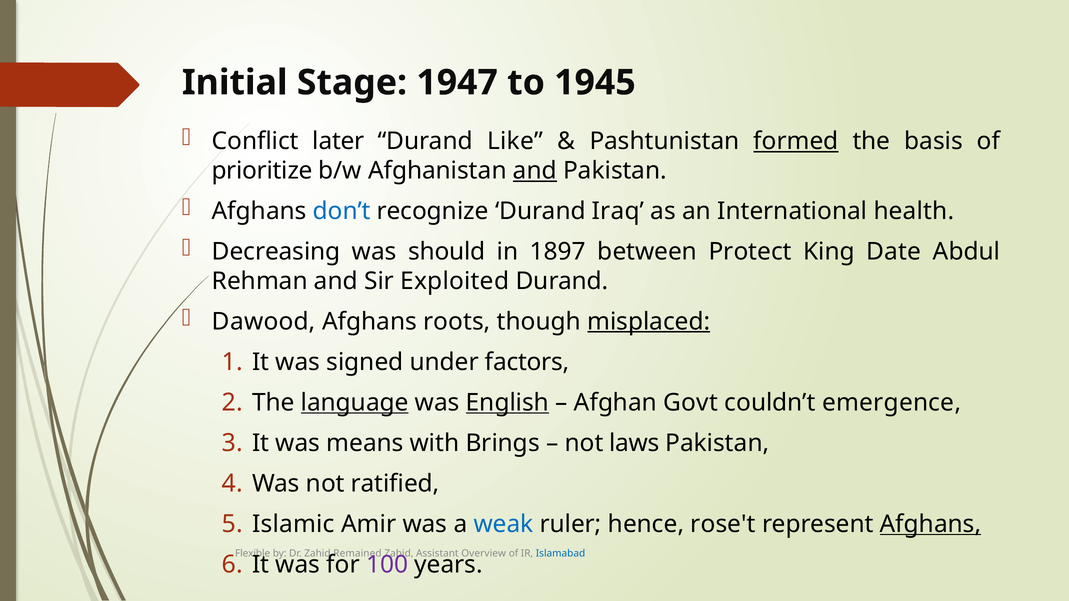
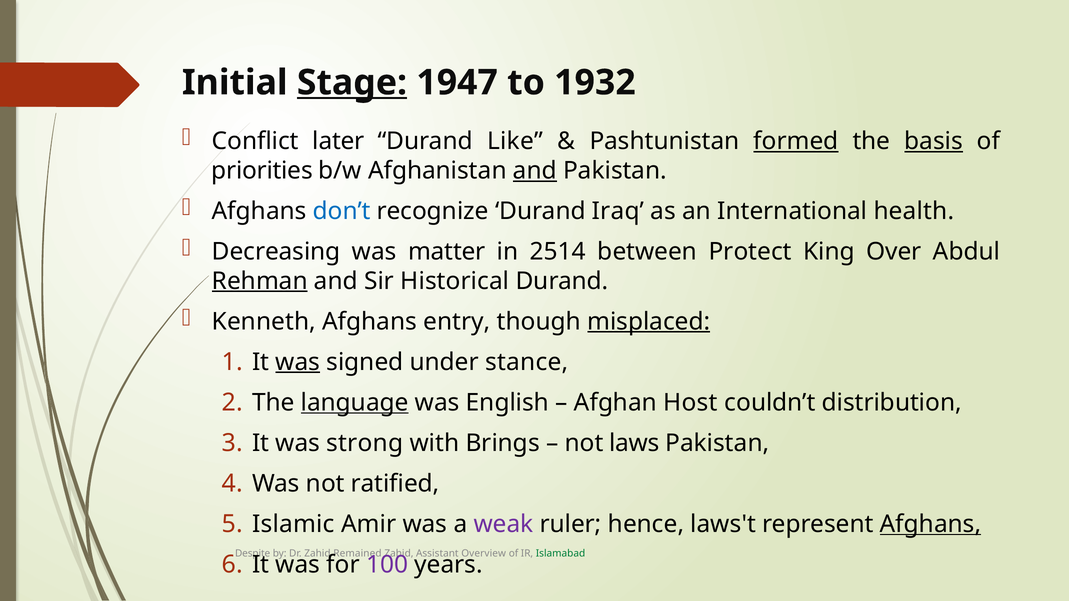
Stage underline: none -> present
1945: 1945 -> 1932
basis underline: none -> present
prioritize: prioritize -> priorities
should: should -> matter
1897: 1897 -> 2514
Date: Date -> Over
Rehman underline: none -> present
Exploited: Exploited -> Historical
Dawood: Dawood -> Kenneth
roots: roots -> entry
was at (298, 362) underline: none -> present
factors: factors -> stance
English underline: present -> none
Govt: Govt -> Host
emergence: emergence -> distribution
means: means -> strong
weak colour: blue -> purple
rose't: rose't -> laws't
Flexible: Flexible -> Despite
Islamabad colour: blue -> green
